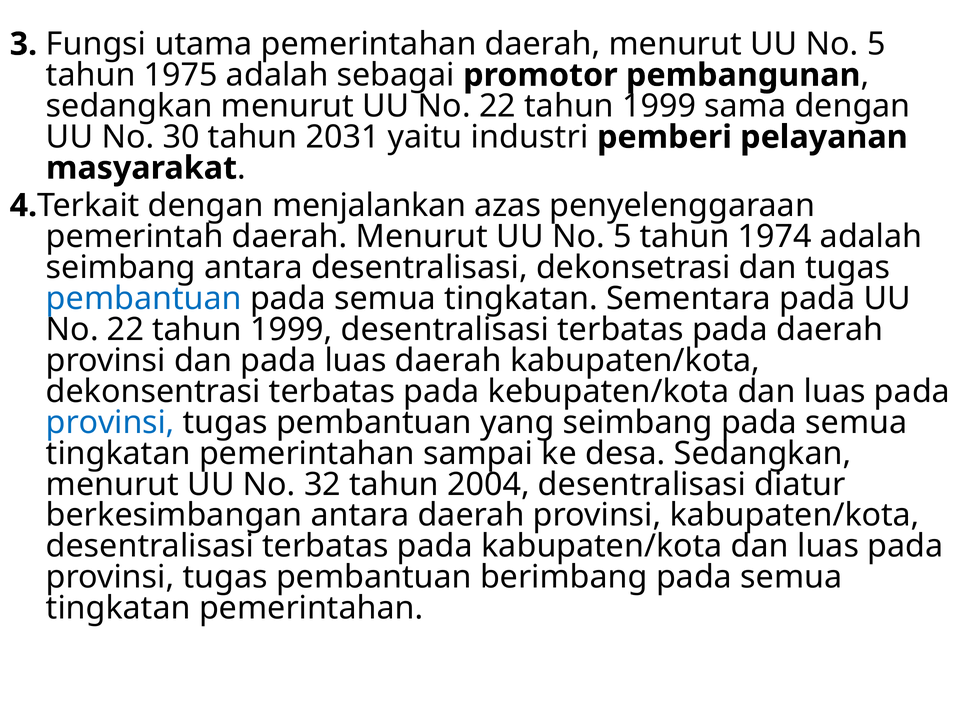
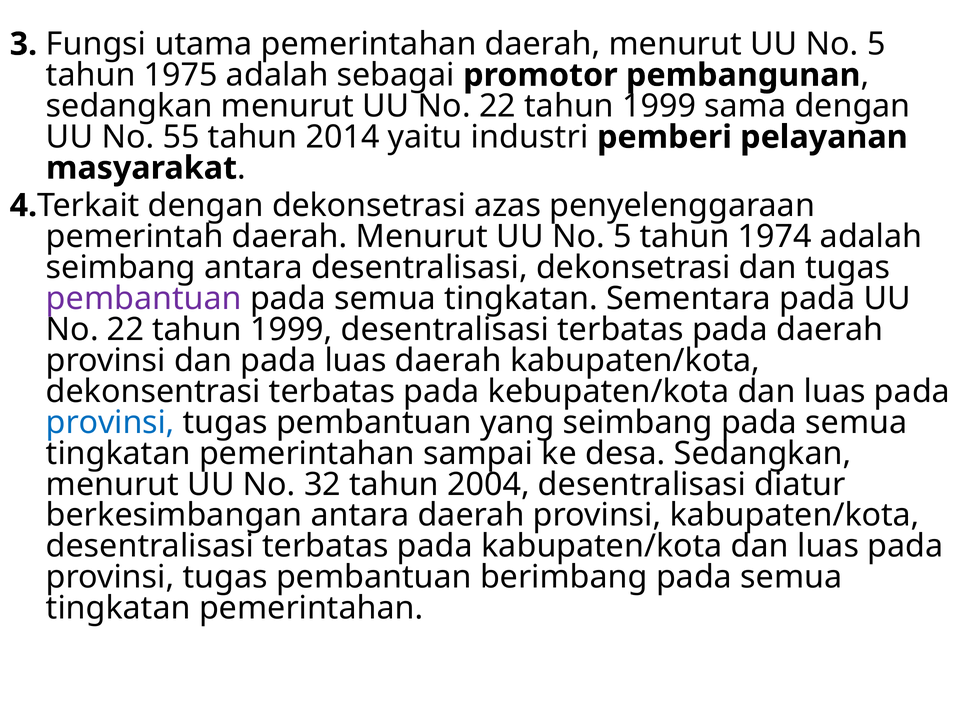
30: 30 -> 55
2031: 2031 -> 2014
dengan menjalankan: menjalankan -> dekonsetrasi
pembantuan at (144, 298) colour: blue -> purple
